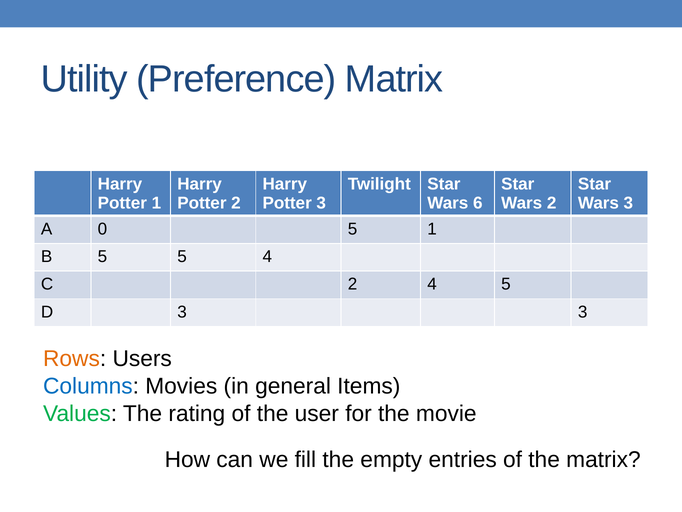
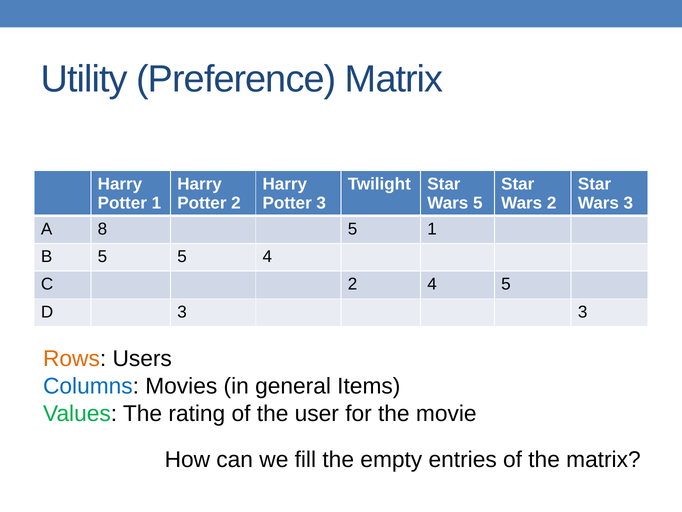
Wars 6: 6 -> 5
0: 0 -> 8
